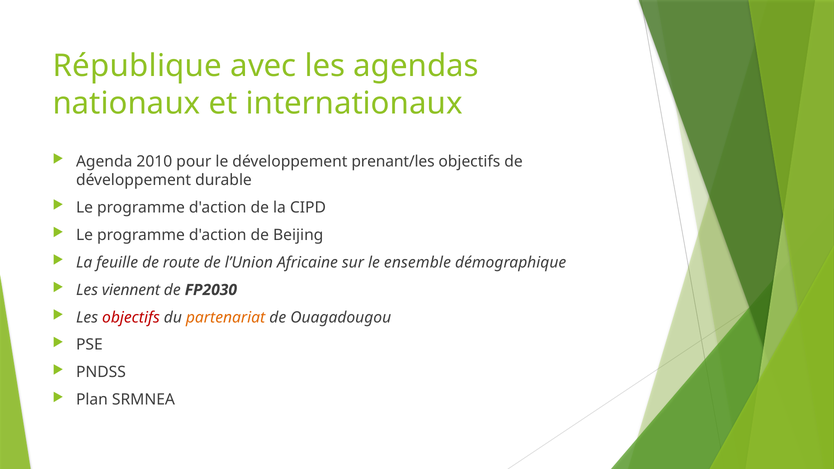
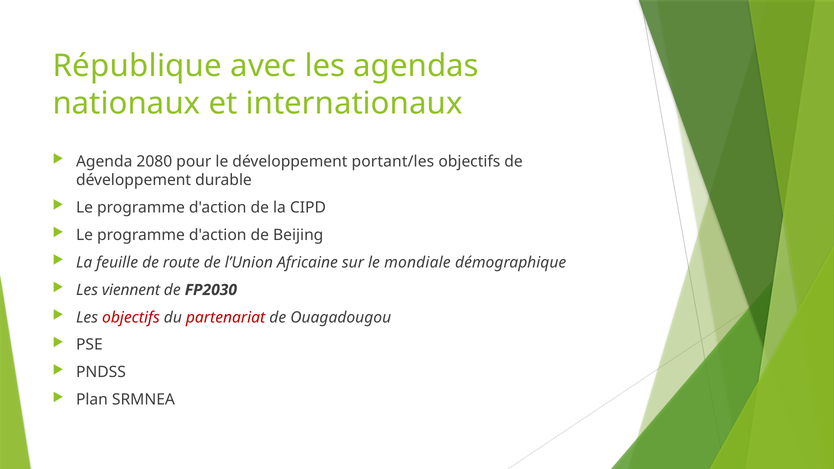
2010: 2010 -> 2080
prenant/les: prenant/les -> portant/les
ensemble: ensemble -> mondiale
partenariat colour: orange -> red
